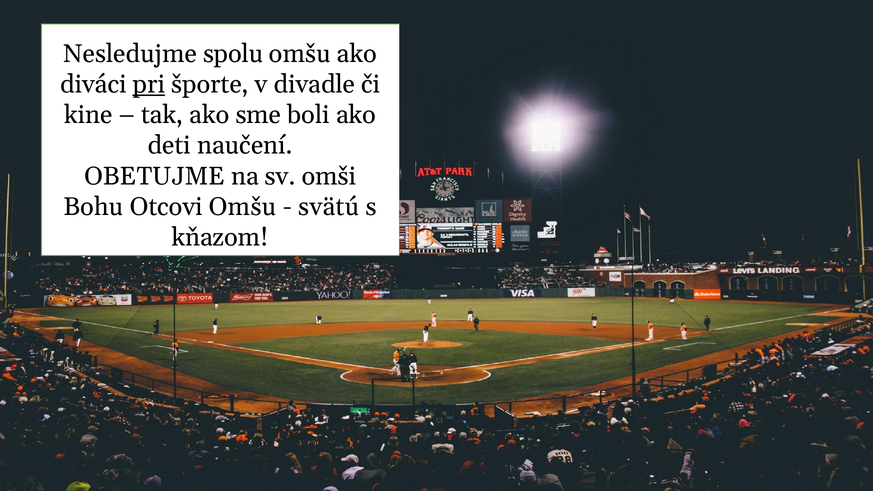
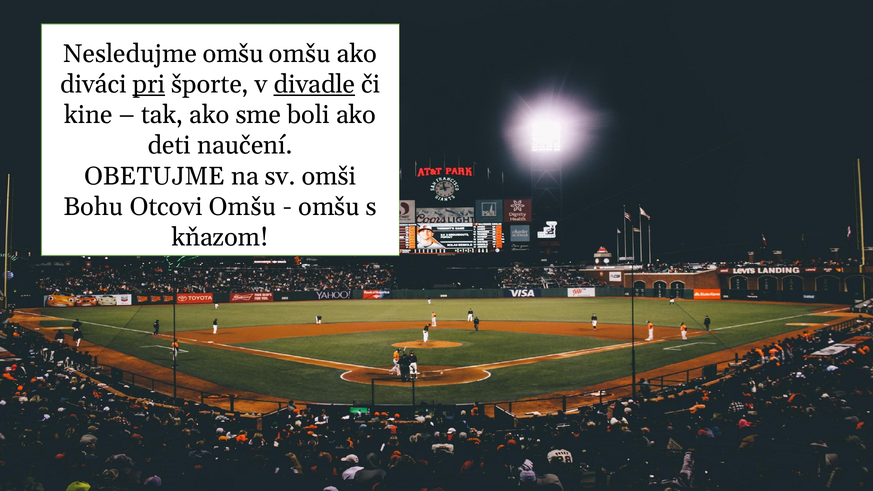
Nesledujme spolu: spolu -> omšu
divadle underline: none -> present
svätú at (329, 207): svätú -> omšu
